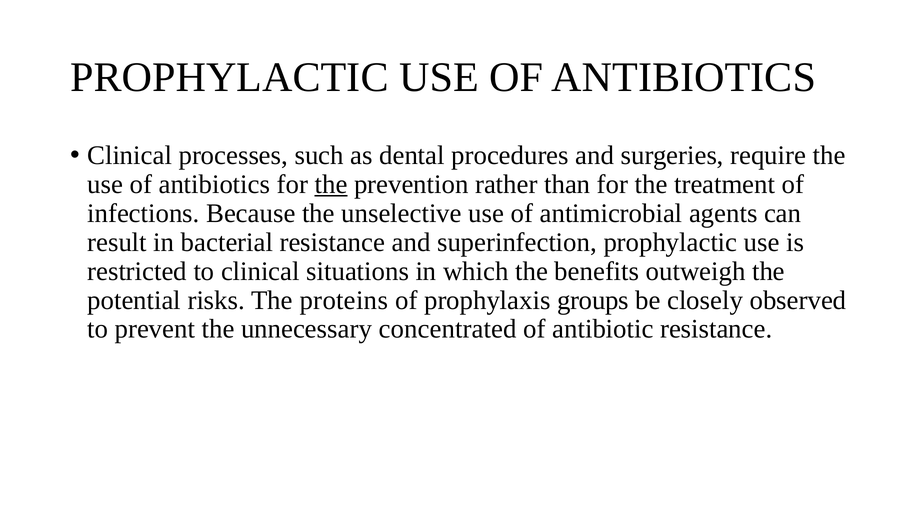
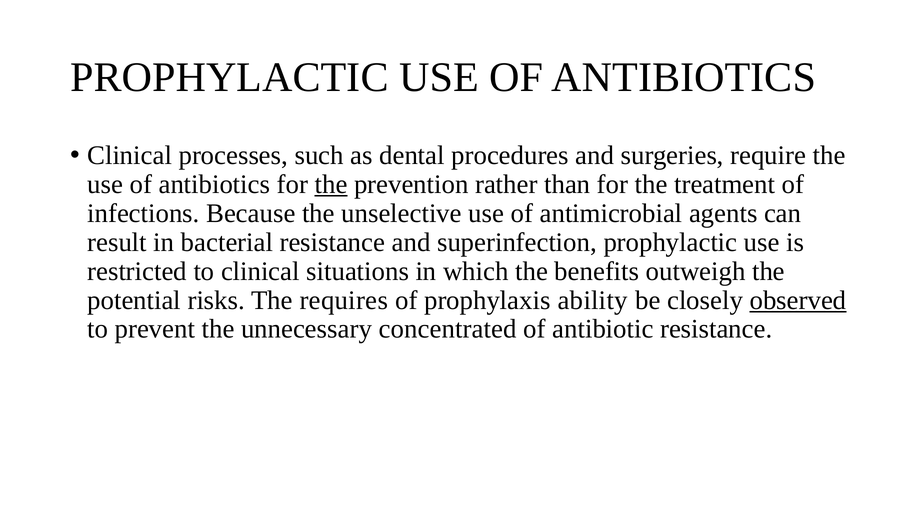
proteins: proteins -> requires
groups: groups -> ability
observed underline: none -> present
